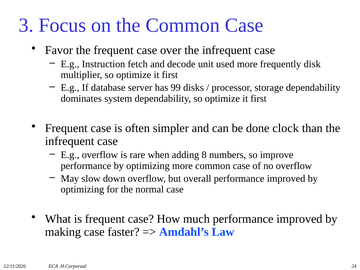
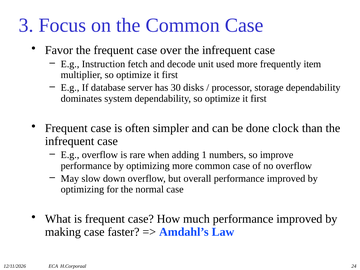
disk: disk -> item
99: 99 -> 30
8: 8 -> 1
